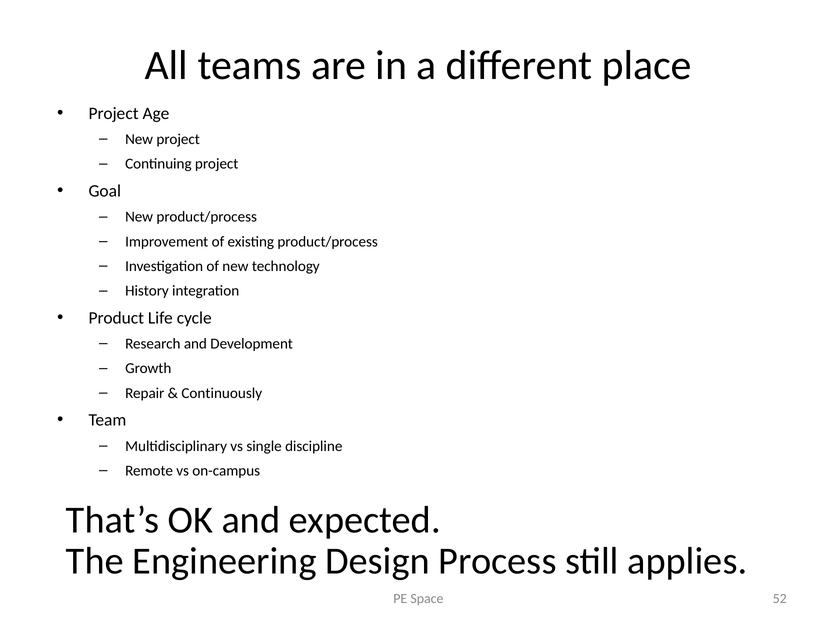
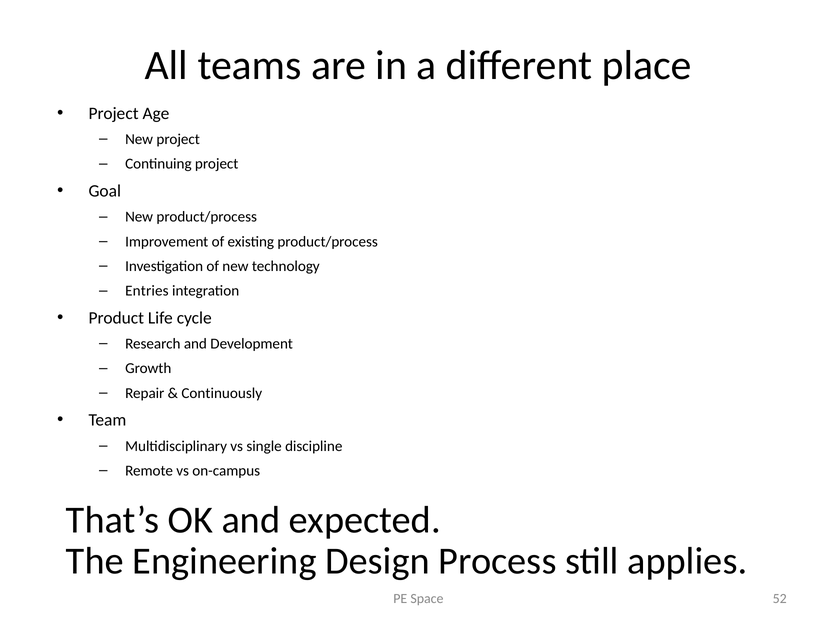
History: History -> Entries
